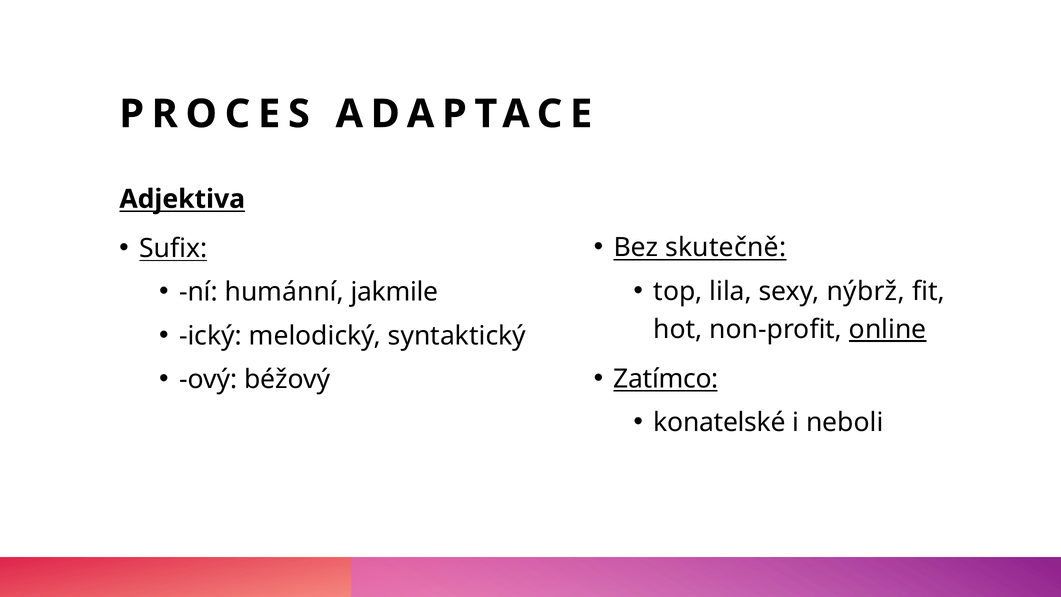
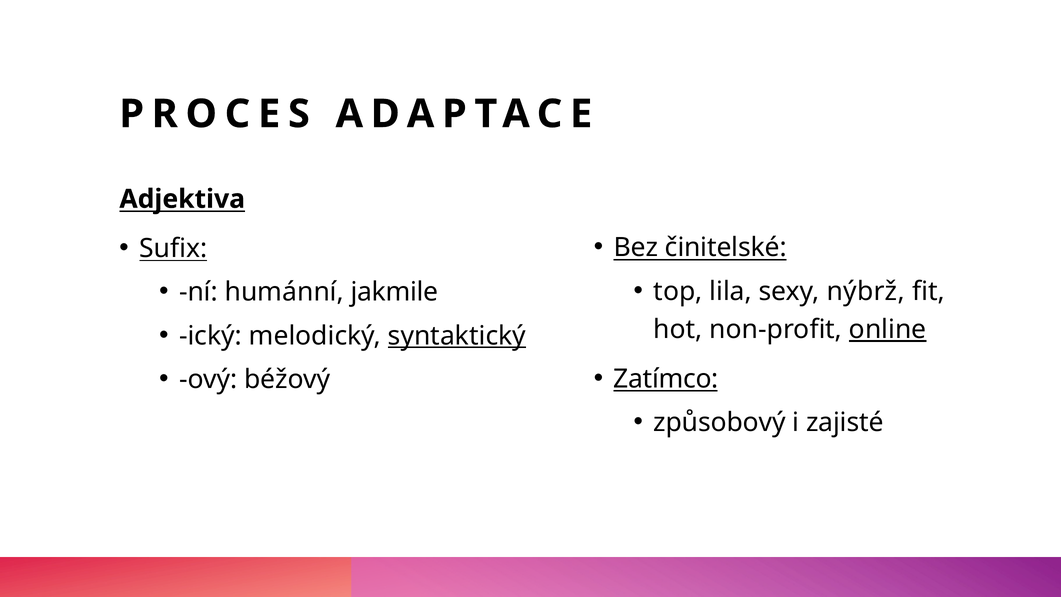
skutečně: skutečně -> činitelské
syntaktický underline: none -> present
konatelské: konatelské -> způsobový
neboli: neboli -> zajisté
